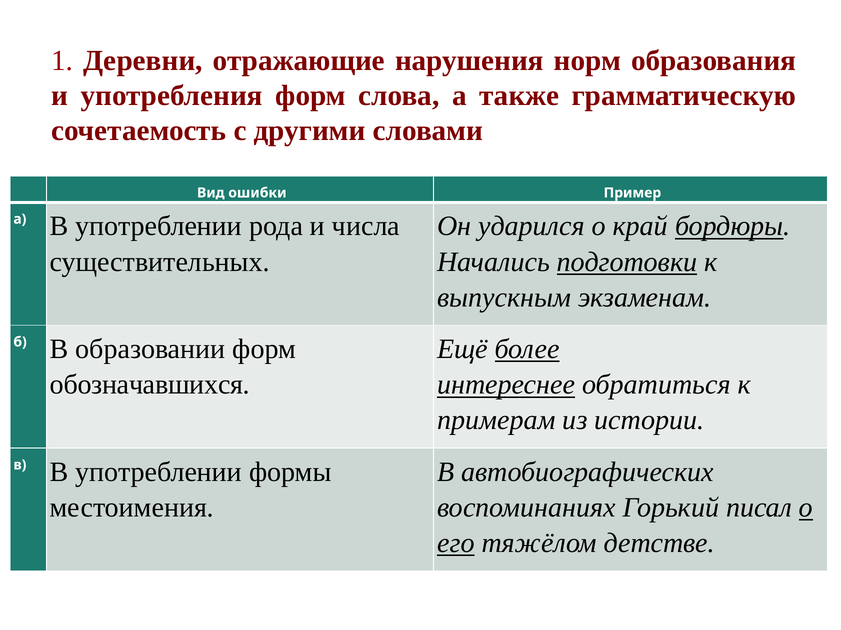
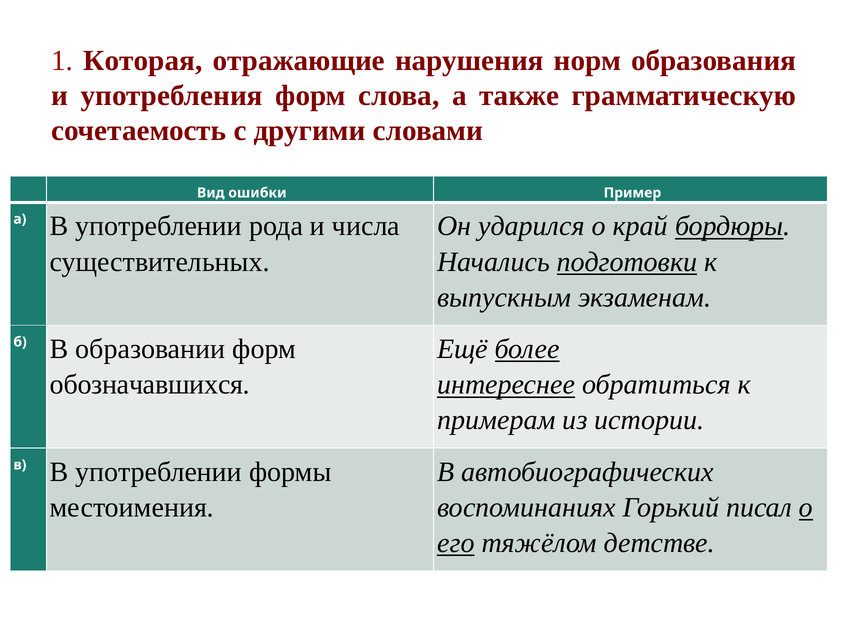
Деревни: Деревни -> Которая
